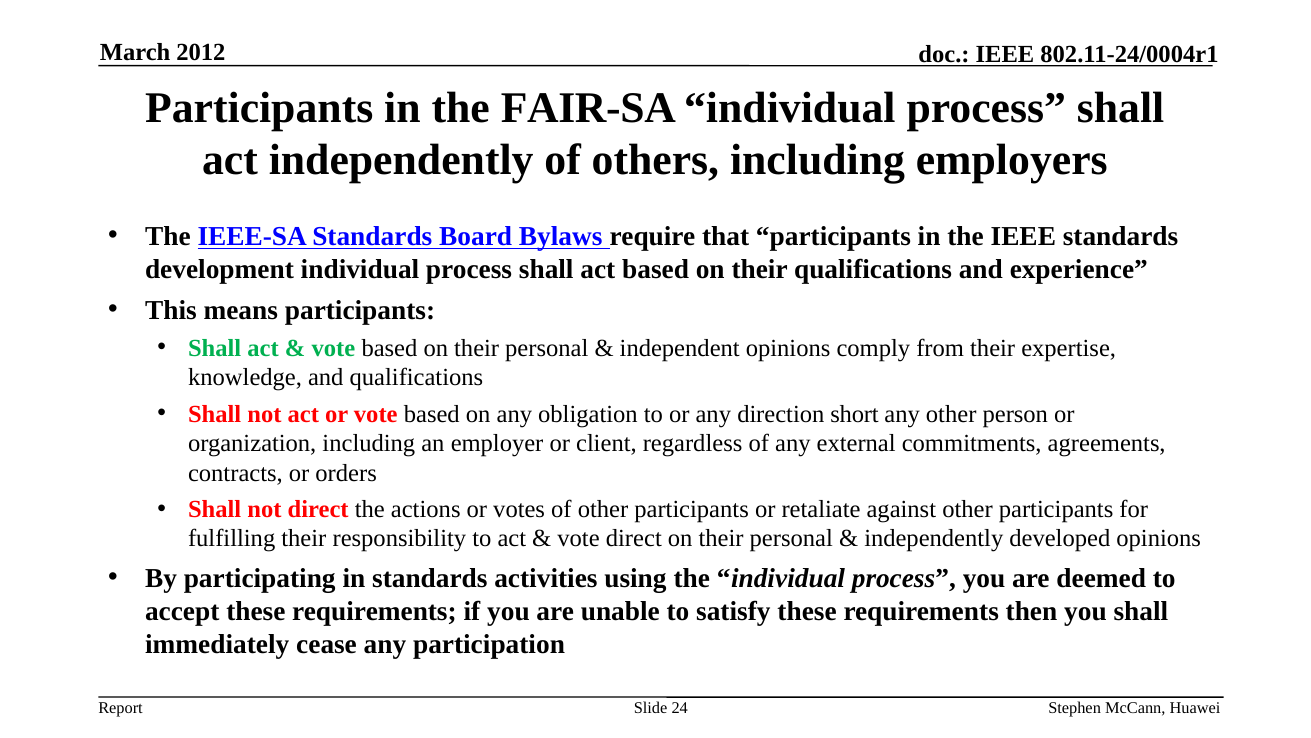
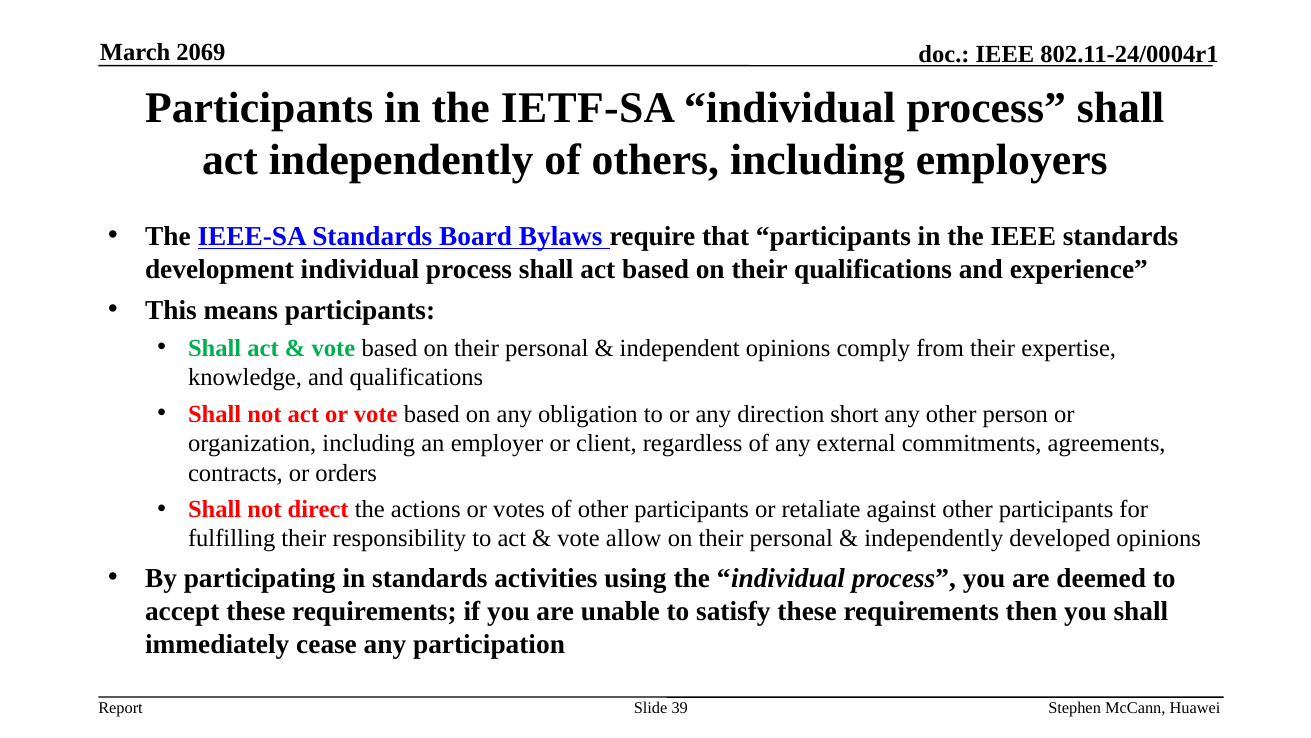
2012: 2012 -> 2069
FAIR-SA: FAIR-SA -> IETF-SA
vote direct: direct -> allow
24: 24 -> 39
